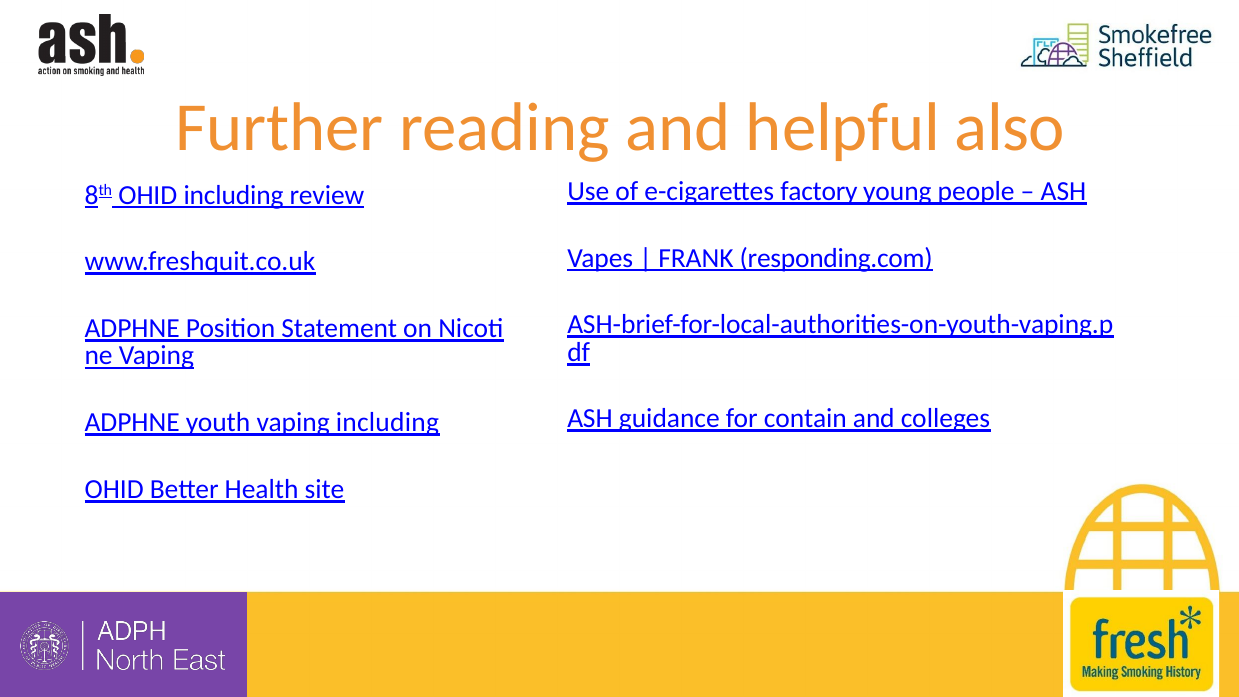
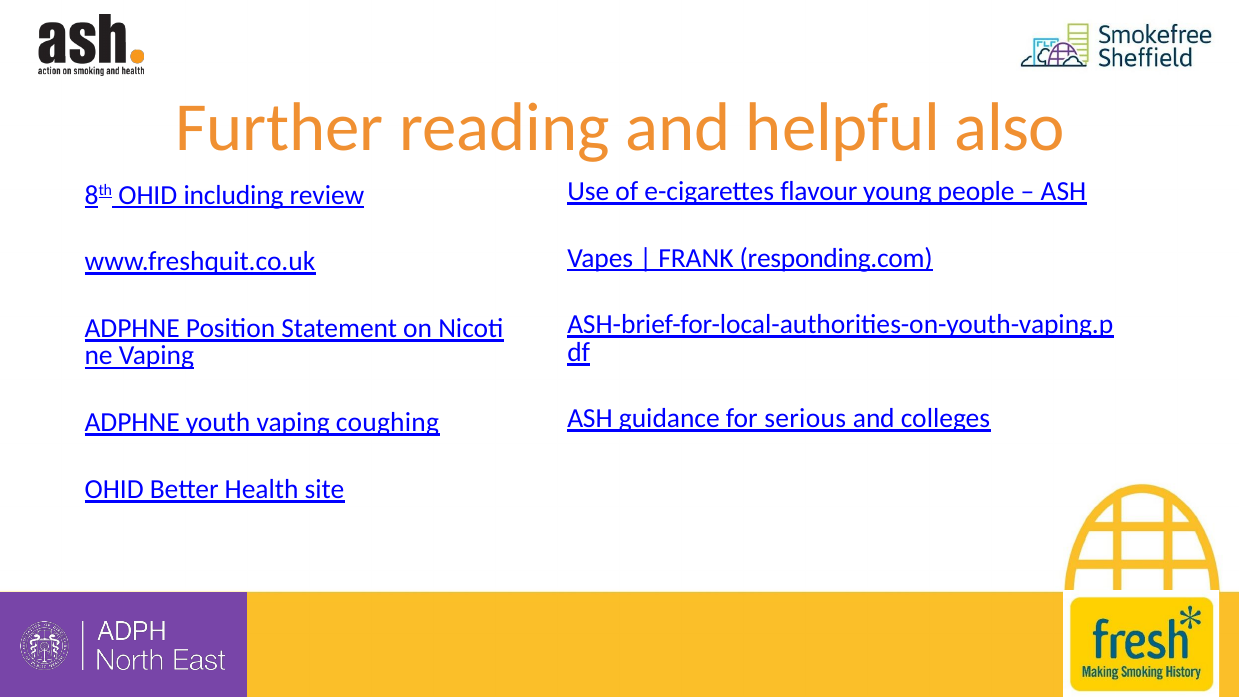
factory: factory -> flavour
contain: contain -> serious
vaping including: including -> coughing
